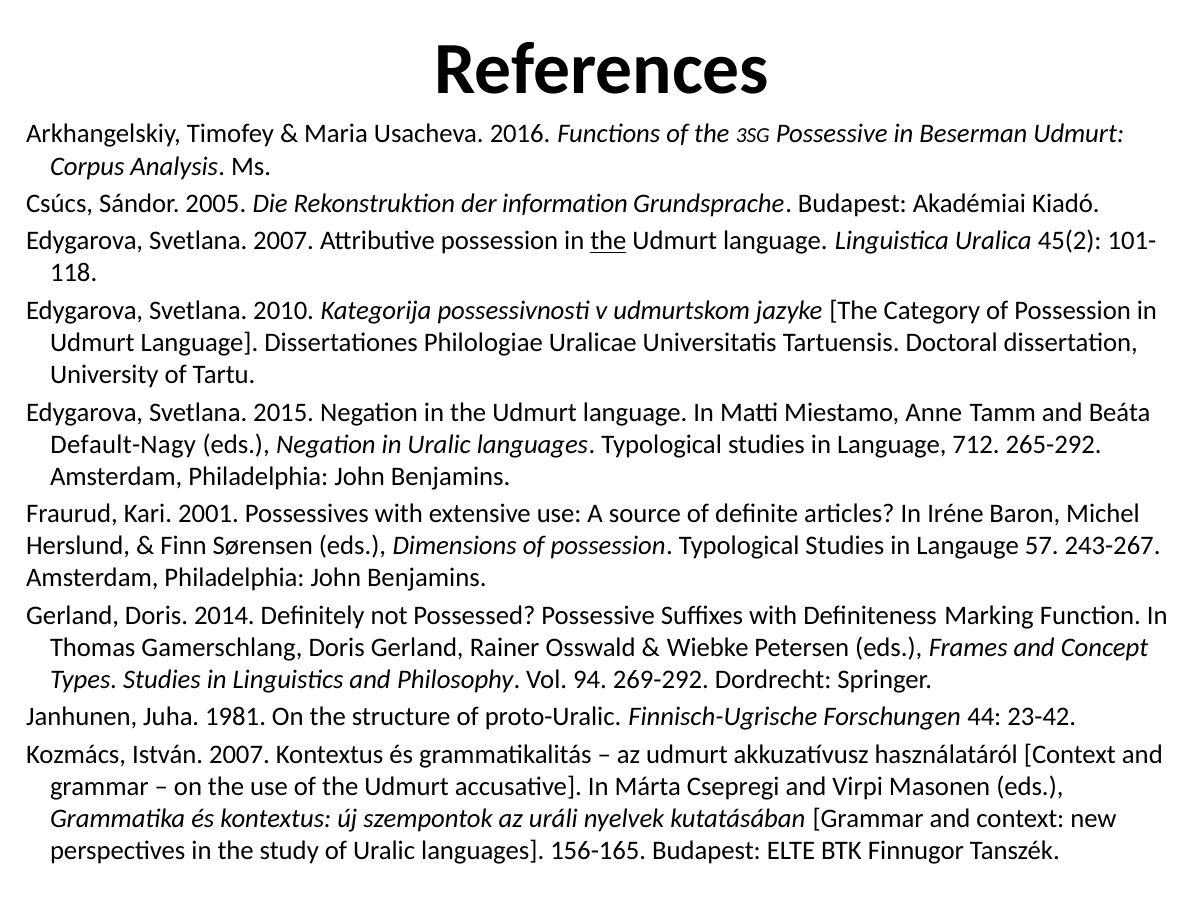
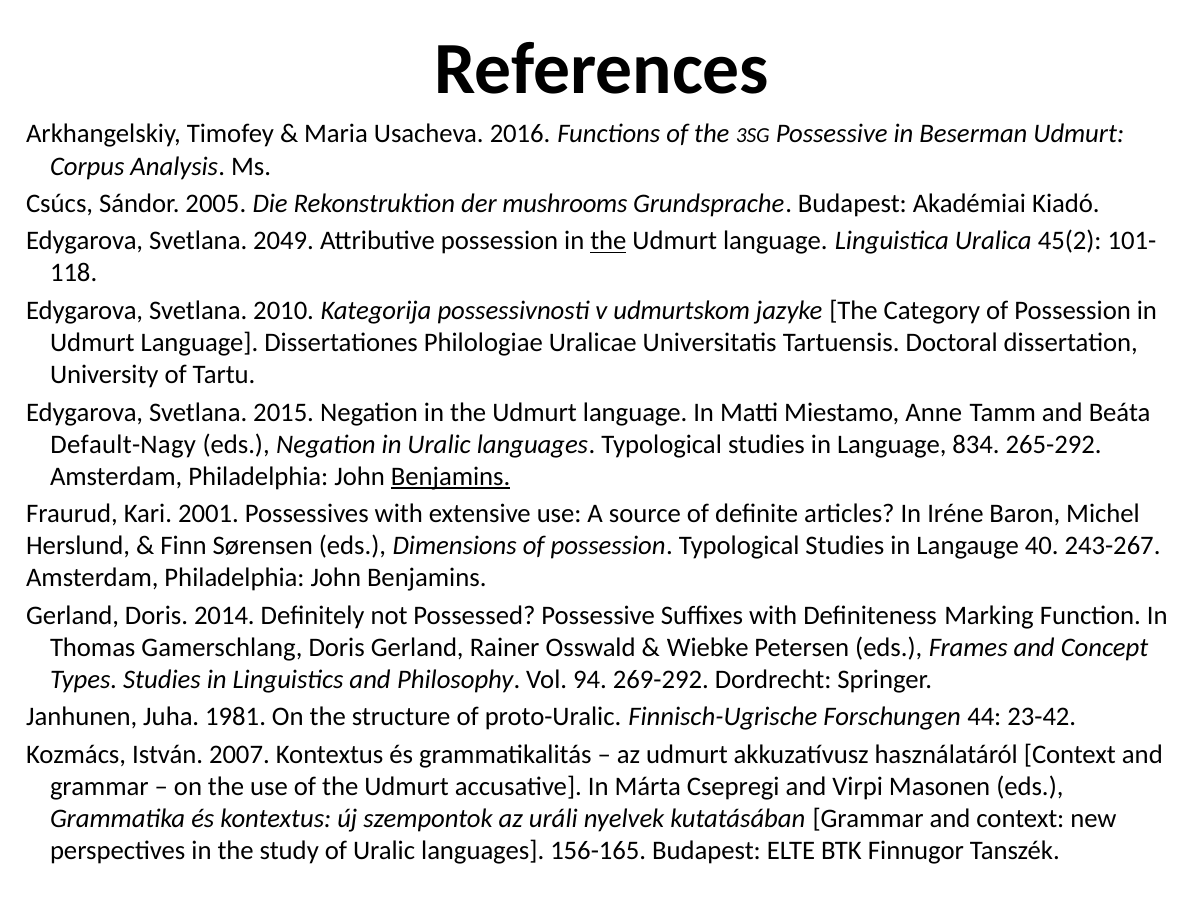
information: information -> mushrooms
Svetlana 2007: 2007 -> 2049
712: 712 -> 834
Benjamins at (451, 476) underline: none -> present
57: 57 -> 40
